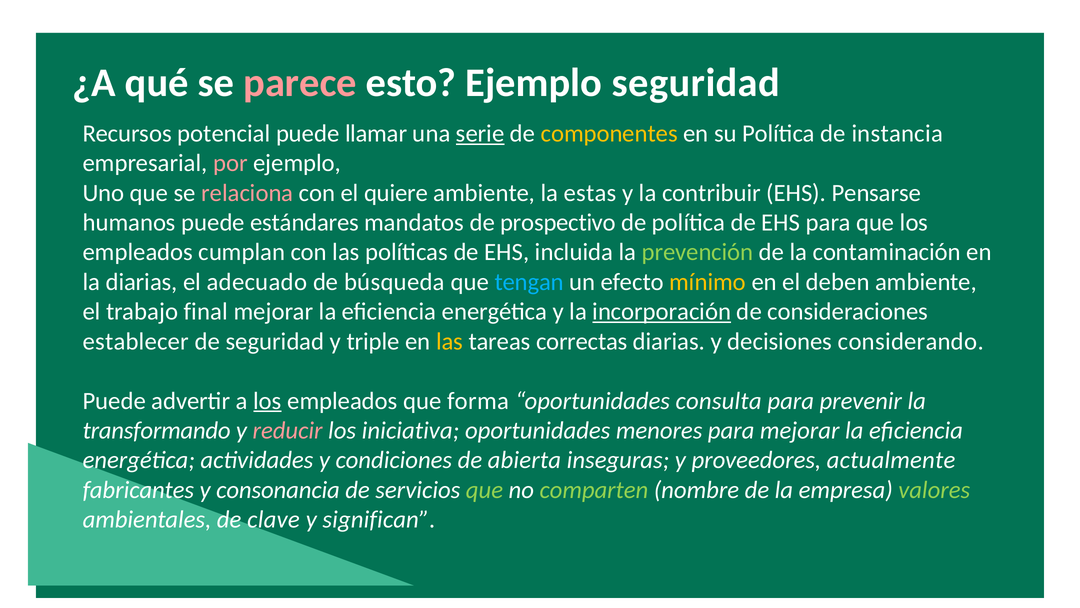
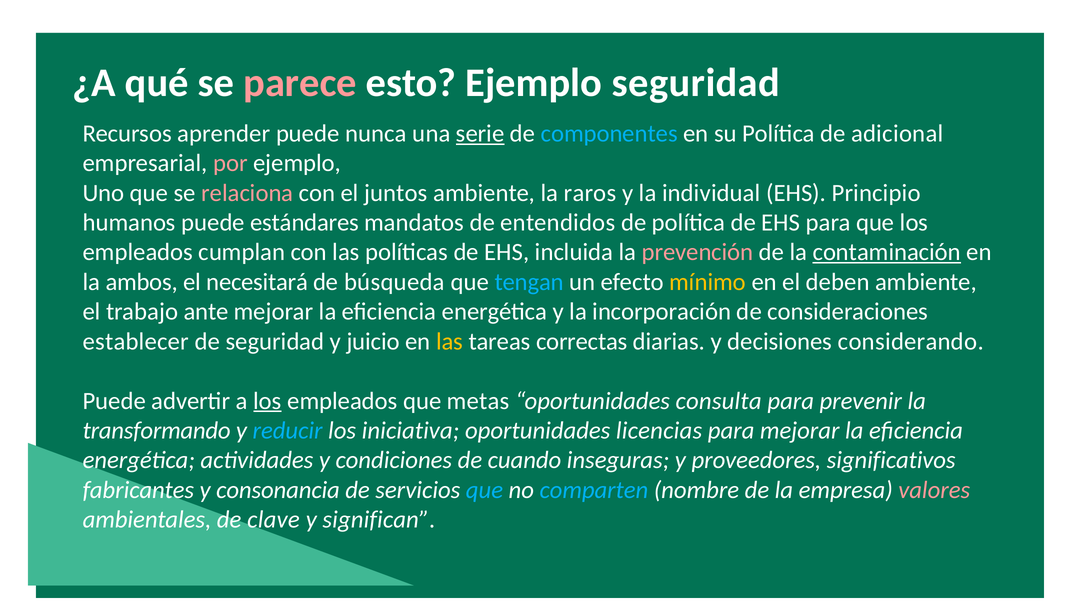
potencial: potencial -> aprender
llamar: llamar -> nunca
componentes colour: yellow -> light blue
instancia: instancia -> adicional
quiere: quiere -> juntos
estas: estas -> raros
contribuir: contribuir -> individual
Pensarse: Pensarse -> Principio
prospectivo: prospectivo -> entendidos
prevención colour: light green -> pink
contaminación underline: none -> present
la diarias: diarias -> ambos
adecuado: adecuado -> necesitará
final: final -> ante
incorporación underline: present -> none
triple: triple -> juicio
forma: forma -> metas
reducir colour: pink -> light blue
menores: menores -> licencias
abierta: abierta -> cuando
actualmente: actualmente -> significativos
que at (484, 490) colour: light green -> light blue
comparten colour: light green -> light blue
valores colour: light green -> pink
